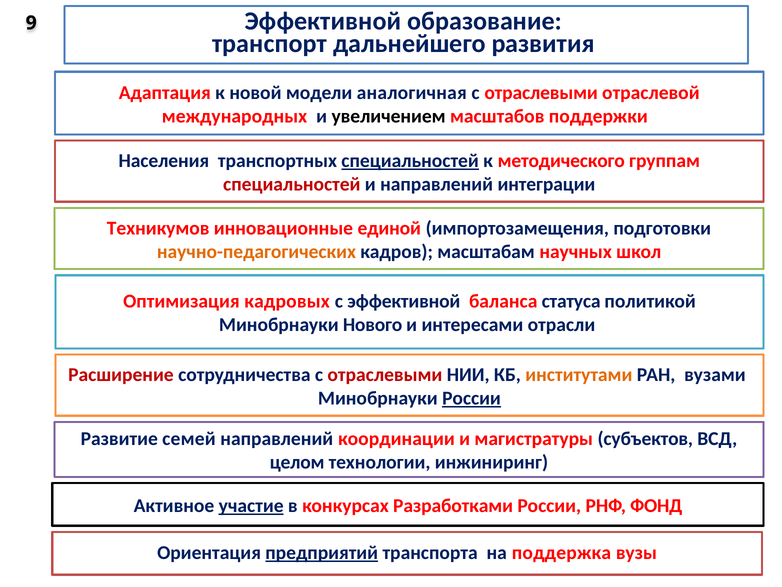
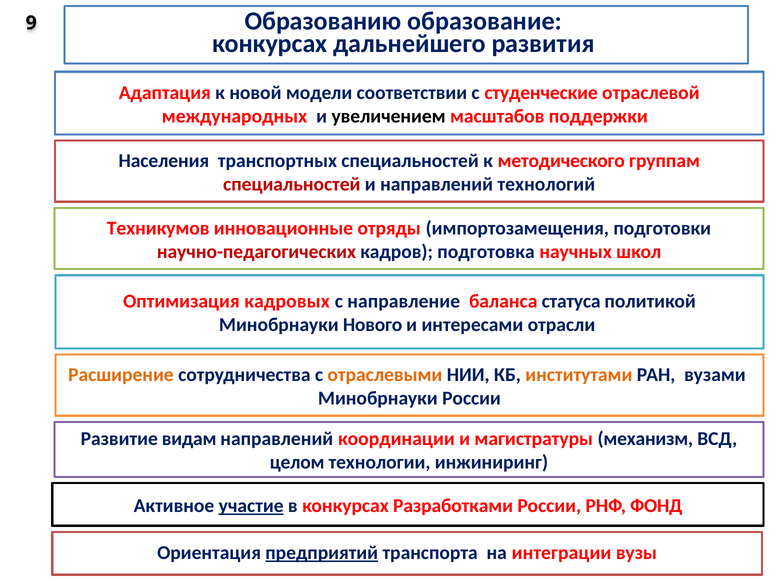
Эффективной at (323, 21): Эффективной -> Образованию
транспорт at (270, 43): транспорт -> конкурсах
аналогичная: аналогичная -> соответствии
отраслевыми at (541, 93): отраслевыми -> студенческие
специальностей at (410, 161) underline: present -> none
интеграции: интеграции -> технологий
единой: единой -> отряды
научно-педагогических colour: orange -> red
масштабам: масштабам -> подготовка
с эффективной: эффективной -> направление
Расширение colour: red -> orange
отраслевыми at (385, 374) colour: red -> orange
России at (471, 398) underline: present -> none
семей: семей -> видам
субъектов: субъектов -> механизм
поддержка: поддержка -> интеграции
